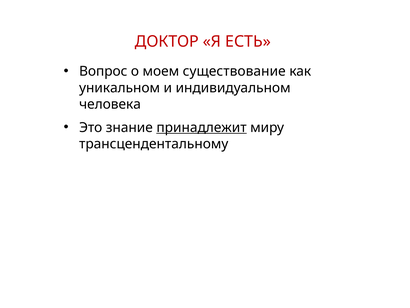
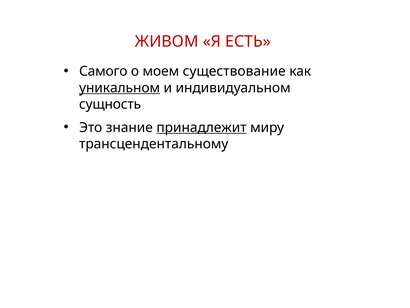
ДОКТОР: ДОКТОР -> ЖИВОМ
Вопрос: Вопрос -> Самого
уникальном underline: none -> present
человека: человека -> сущность
